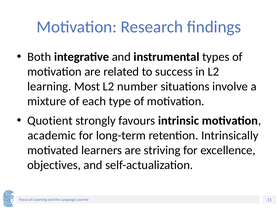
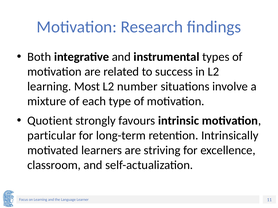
academic: academic -> particular
objectives: objectives -> classroom
